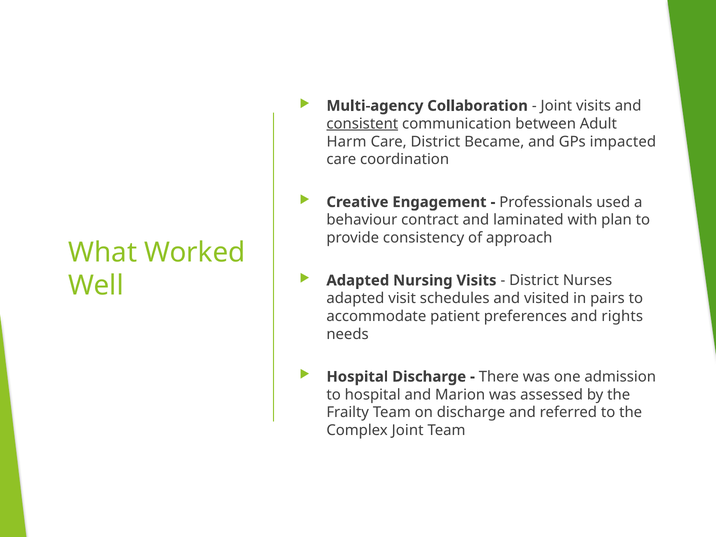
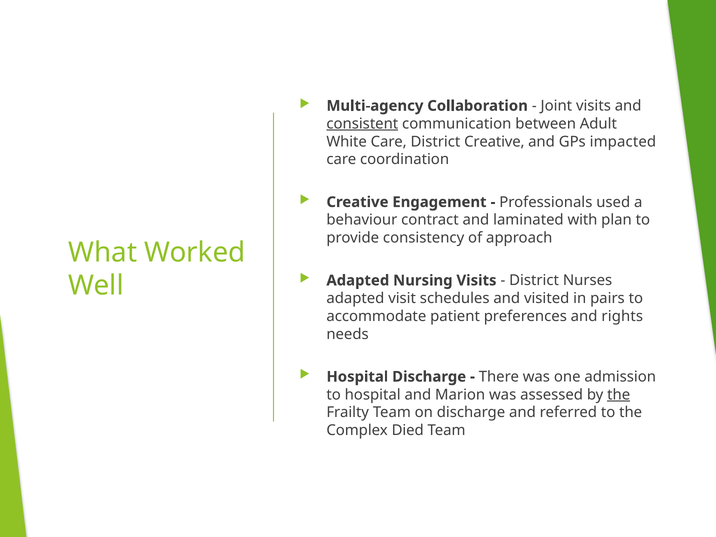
Harm: Harm -> White
District Became: Became -> Creative
the at (619, 395) underline: none -> present
Complex Joint: Joint -> Died
